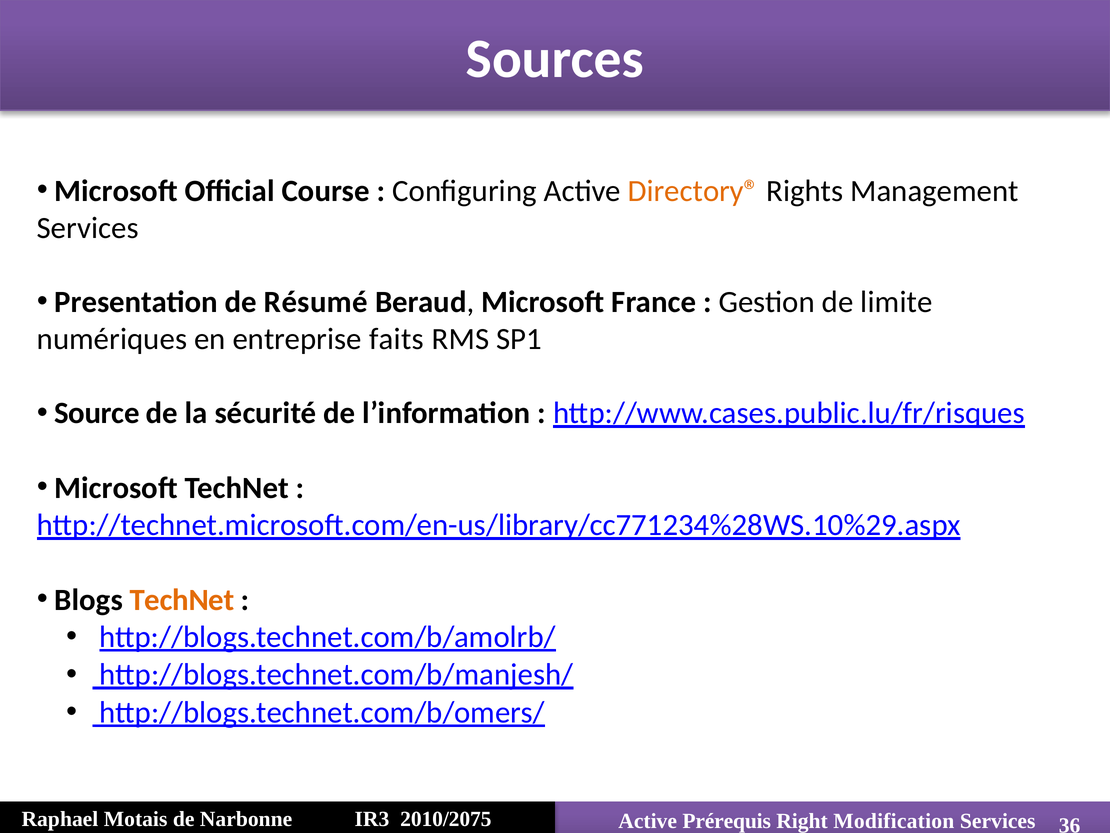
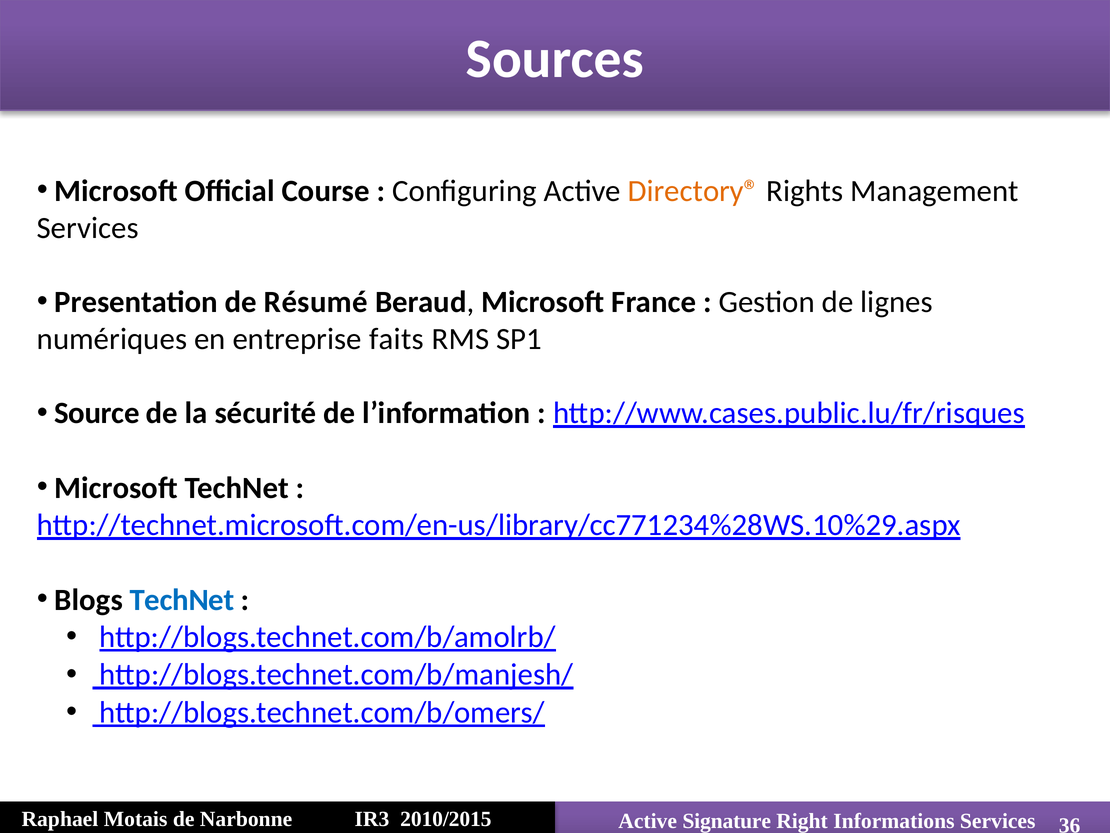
limite: limite -> lignes
TechNet at (182, 600) colour: orange -> blue
2010/2075: 2010/2075 -> 2010/2015
Prérequis: Prérequis -> Signature
Modification: Modification -> Informations
